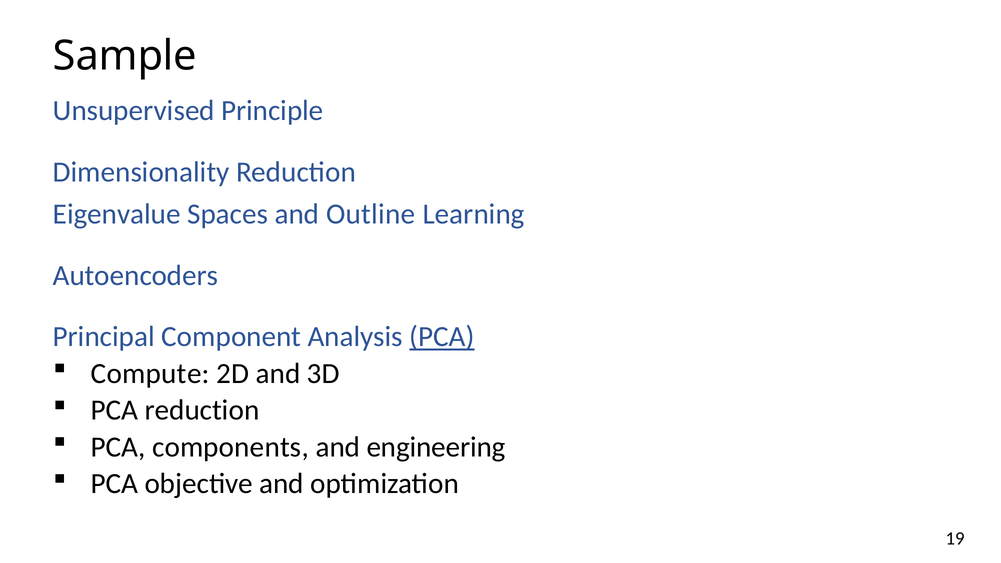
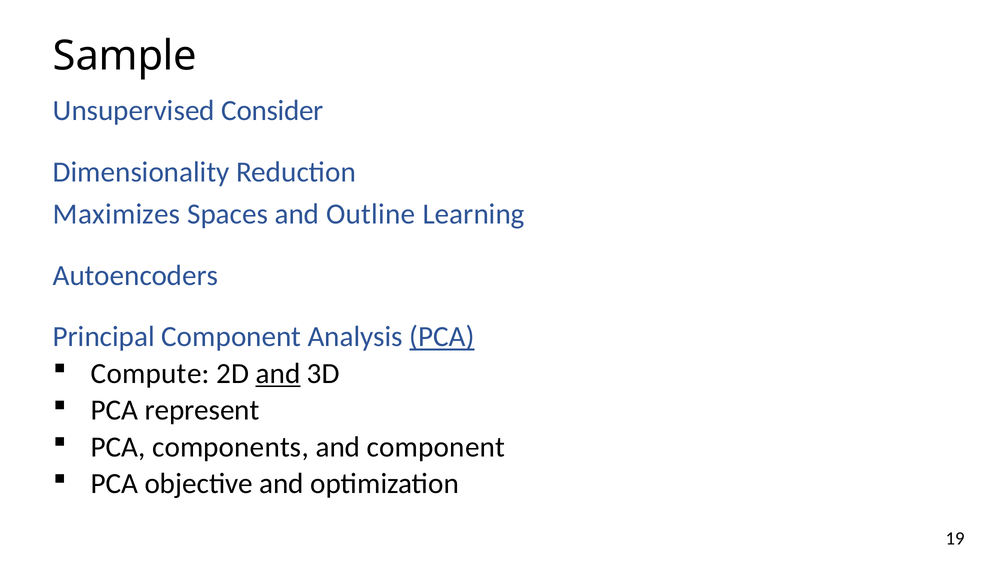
Principle: Principle -> Consider
Eigenvalue: Eigenvalue -> Maximizes
and at (278, 374) underline: none -> present
PCA reduction: reduction -> represent
and engineering: engineering -> component
